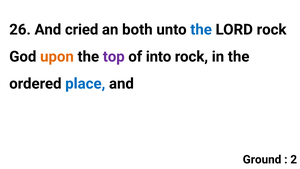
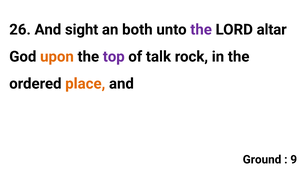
cried: cried -> sight
the at (201, 30) colour: blue -> purple
LORD rock: rock -> altar
into: into -> talk
place colour: blue -> orange
2: 2 -> 9
